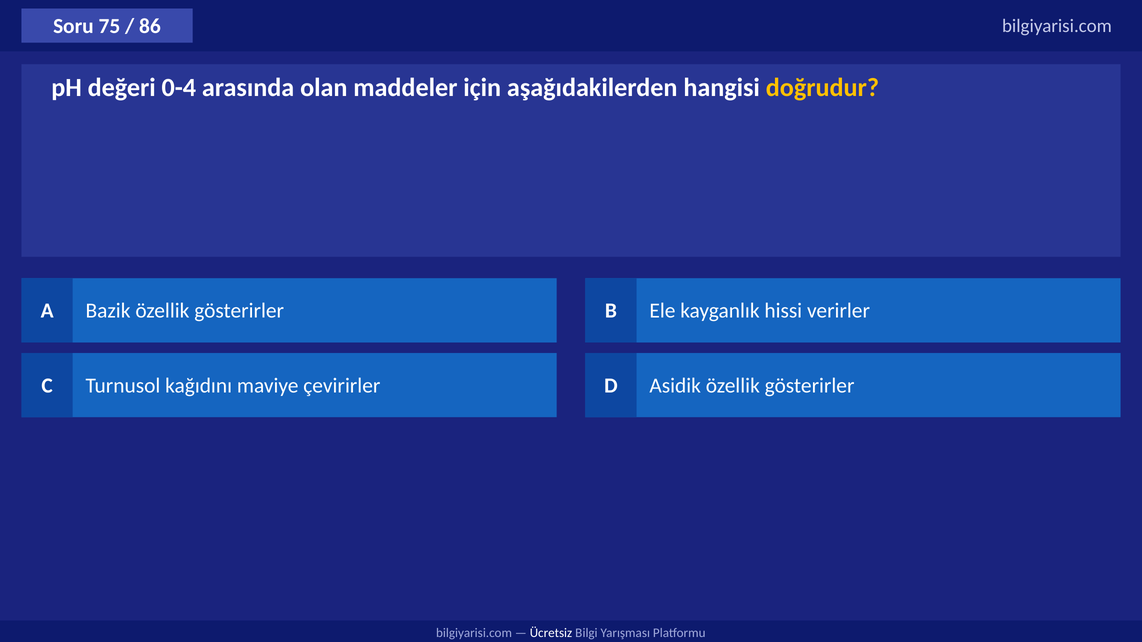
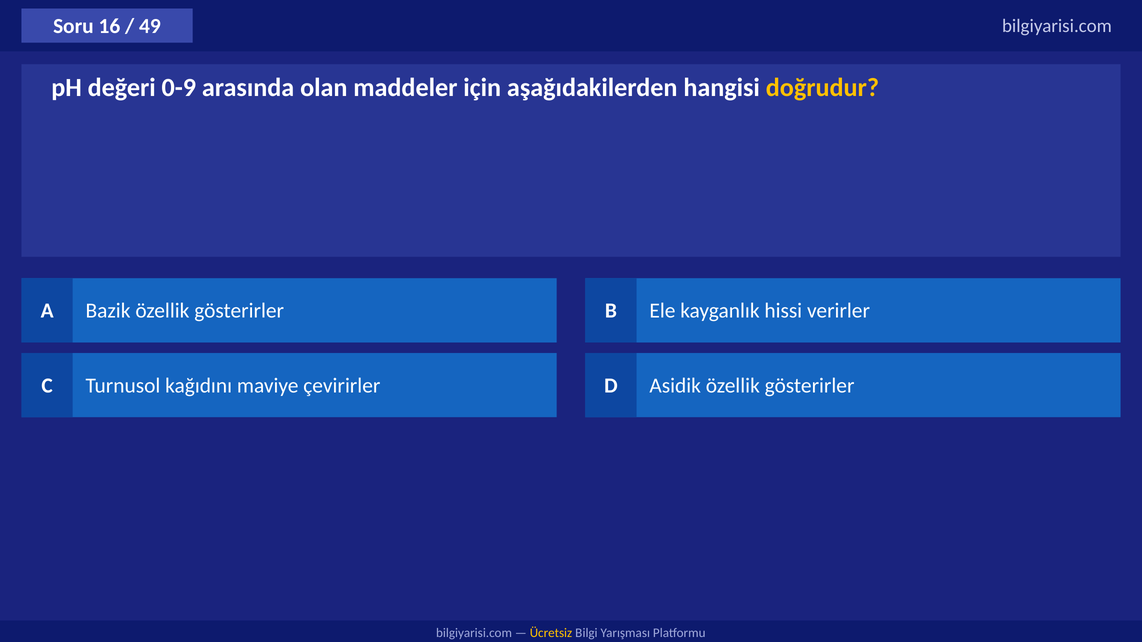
75: 75 -> 16
86: 86 -> 49
0-4: 0-4 -> 0-9
Ücretsiz colour: white -> yellow
